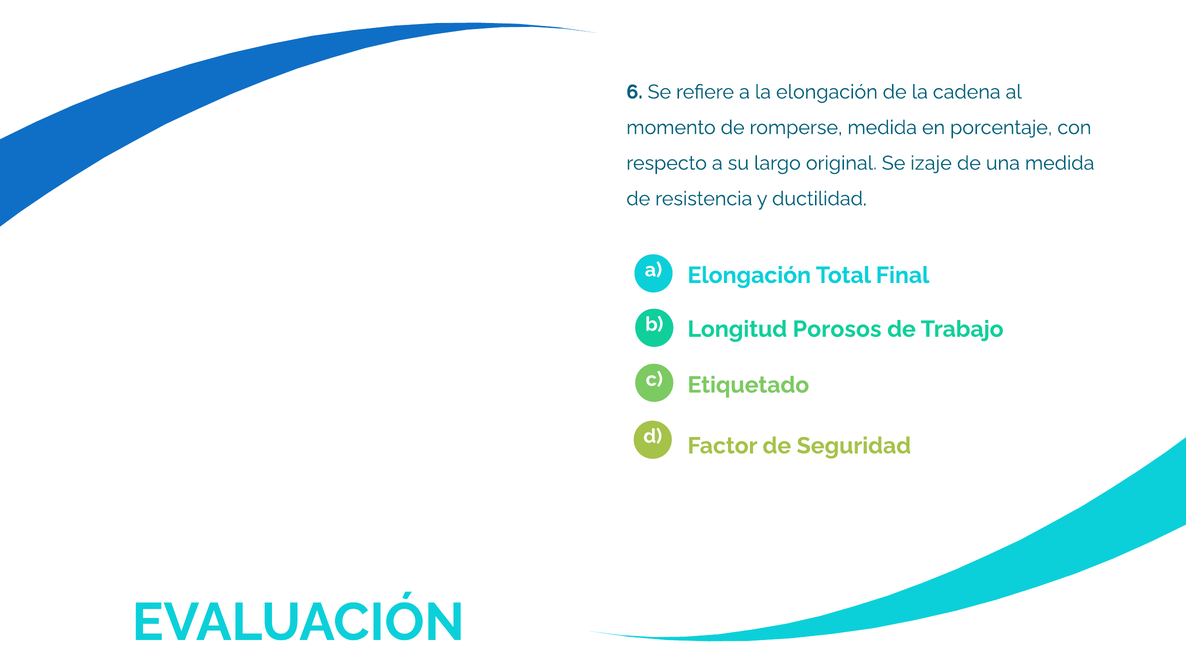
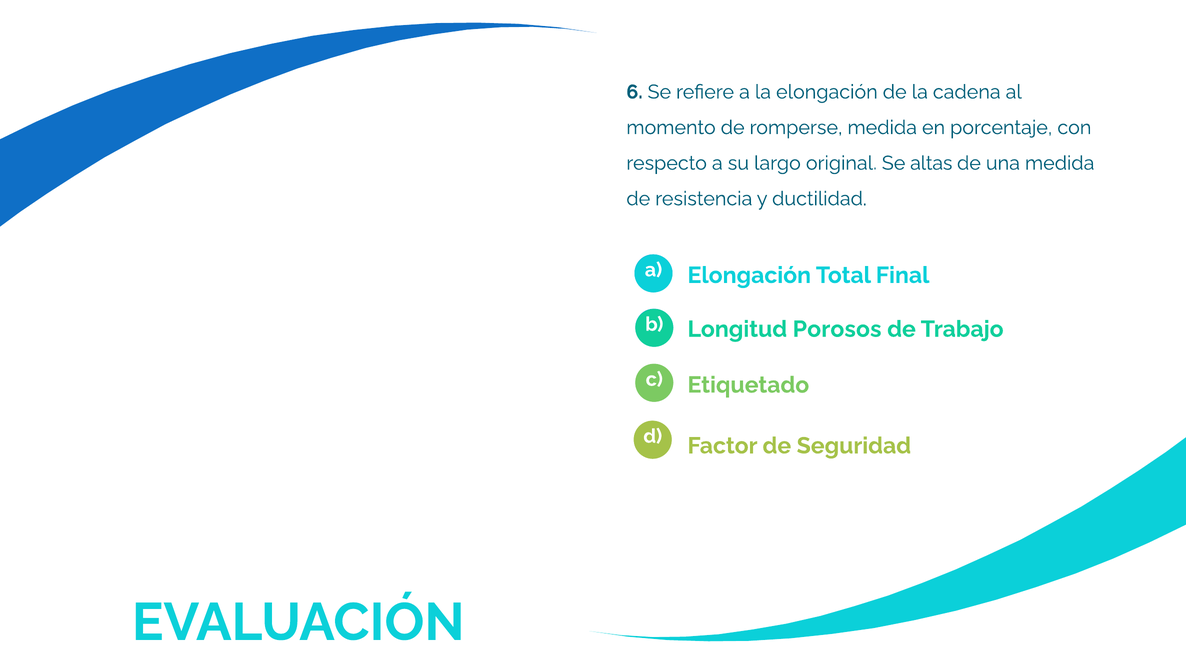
izaje: izaje -> altas
